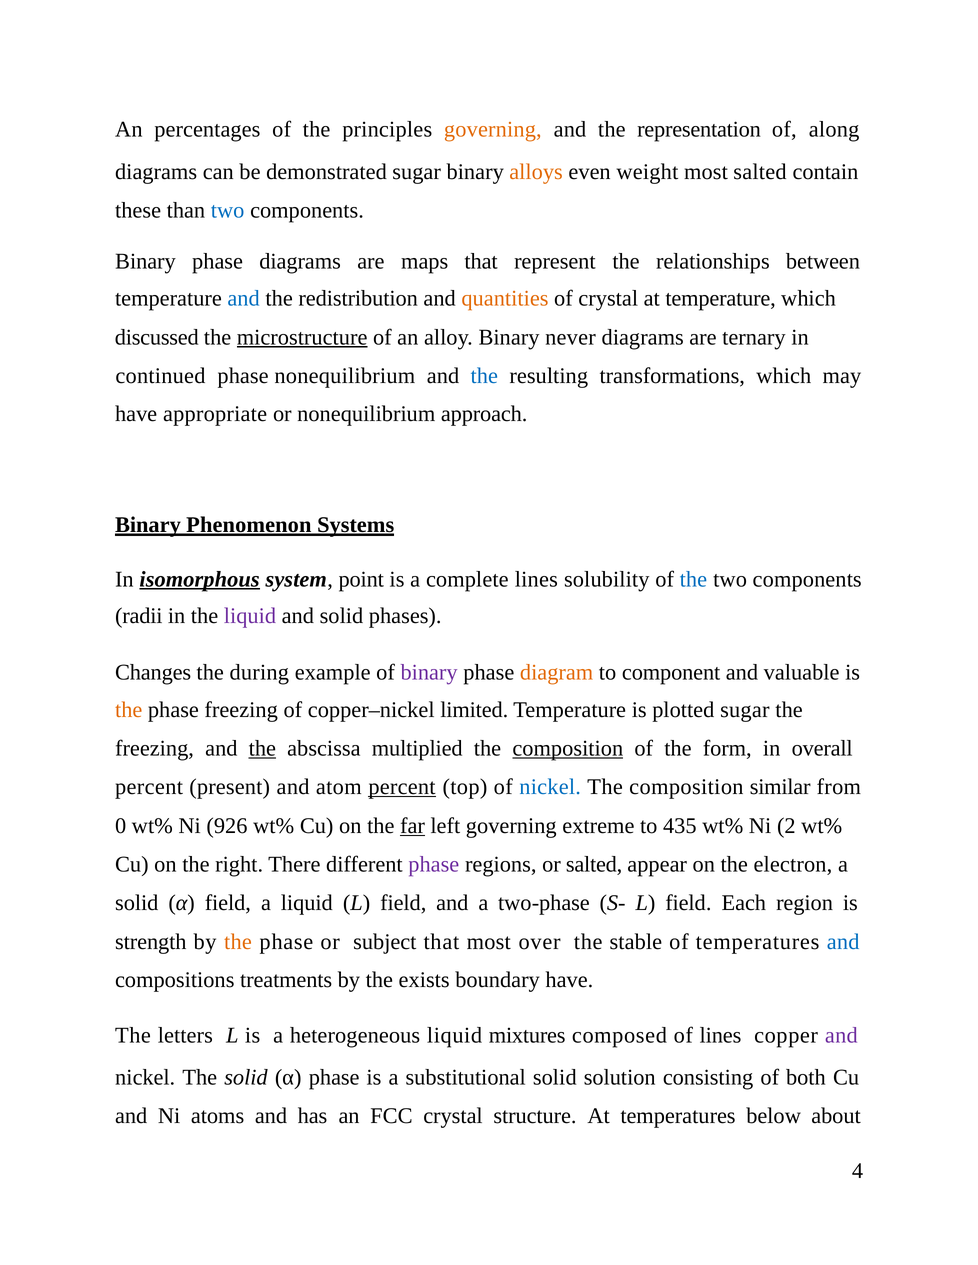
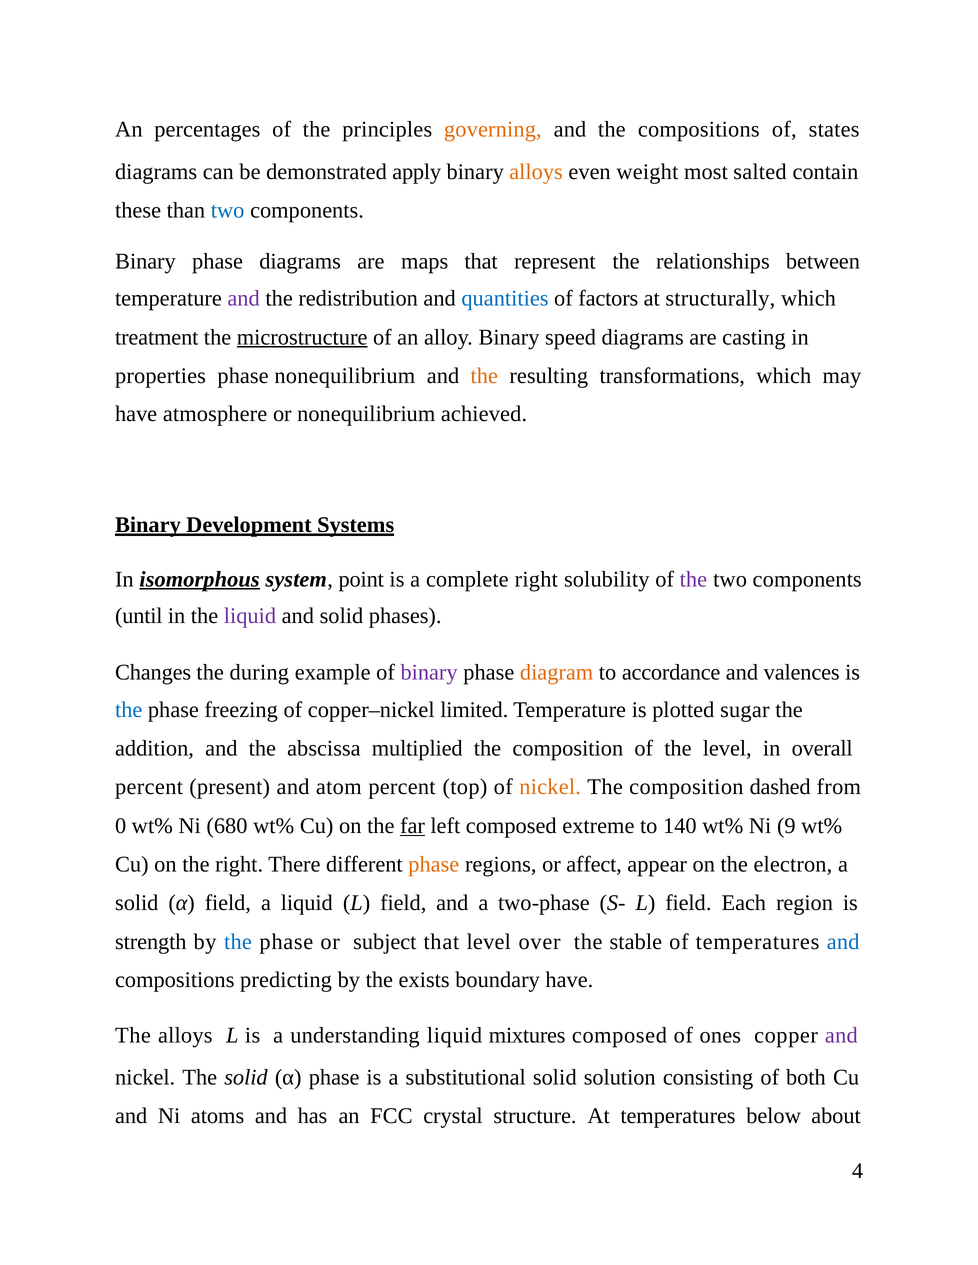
the representation: representation -> compositions
along: along -> states
demonstrated sugar: sugar -> apply
and at (244, 299) colour: blue -> purple
quantities colour: orange -> blue
of crystal: crystal -> factors
at temperature: temperature -> structurally
discussed: discussed -> treatment
never: never -> speed
ternary: ternary -> casting
continued: continued -> properties
the at (484, 376) colour: blue -> orange
appropriate: appropriate -> atmosphere
approach: approach -> achieved
Phenomenon: Phenomenon -> Development
complete lines: lines -> right
the at (693, 580) colour: blue -> purple
radii: radii -> until
component: component -> accordance
valuable: valuable -> valences
the at (129, 710) colour: orange -> blue
freezing at (154, 749): freezing -> addition
the at (262, 749) underline: present -> none
composition at (568, 749) underline: present -> none
the form: form -> level
percent at (402, 787) underline: present -> none
nickel at (550, 787) colour: blue -> orange
similar: similar -> dashed
926: 926 -> 680
left governing: governing -> composed
435: 435 -> 140
2: 2 -> 9
phase at (434, 865) colour: purple -> orange
or salted: salted -> affect
the at (238, 942) colour: orange -> blue
that most: most -> level
treatments: treatments -> predicting
The letters: letters -> alloys
heterogeneous: heterogeneous -> understanding
of lines: lines -> ones
